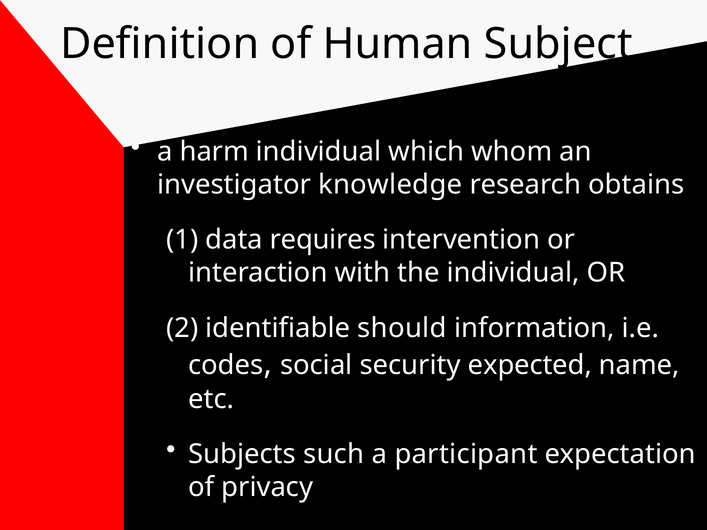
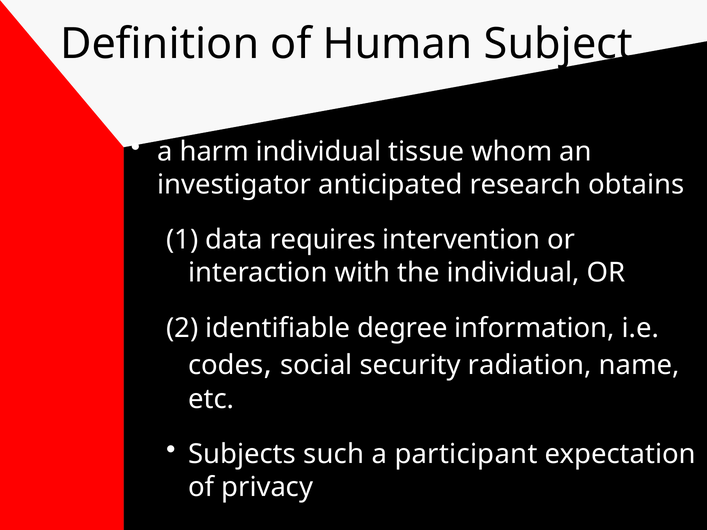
which: which -> tissue
knowledge: knowledge -> anticipated
should: should -> degree
expected: expected -> radiation
